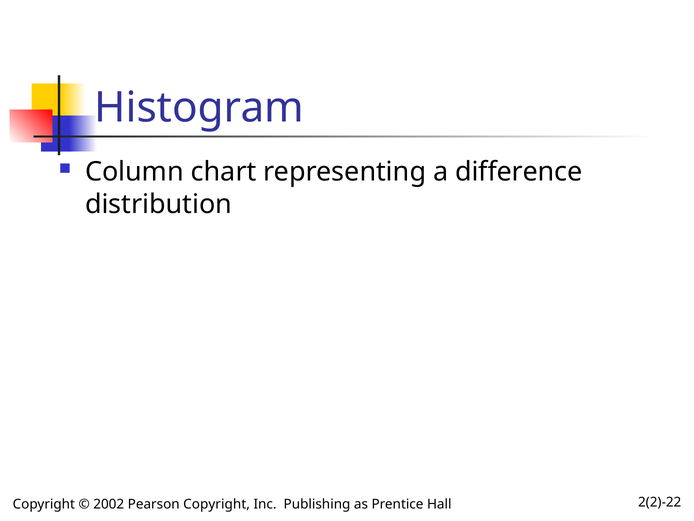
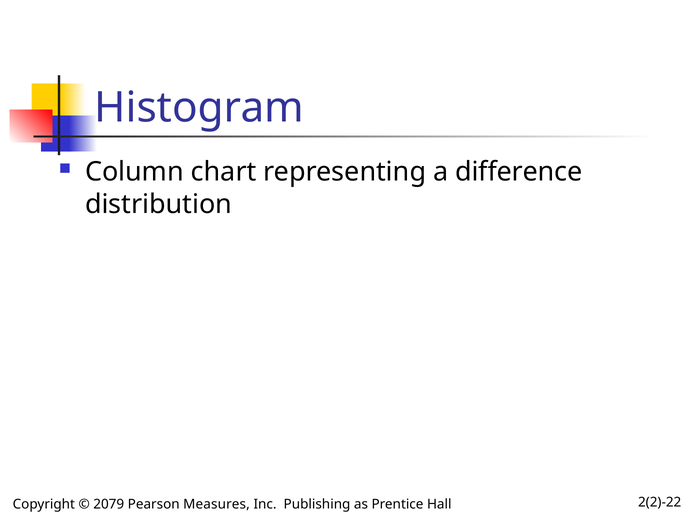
2002: 2002 -> 2079
Pearson Copyright: Copyright -> Measures
